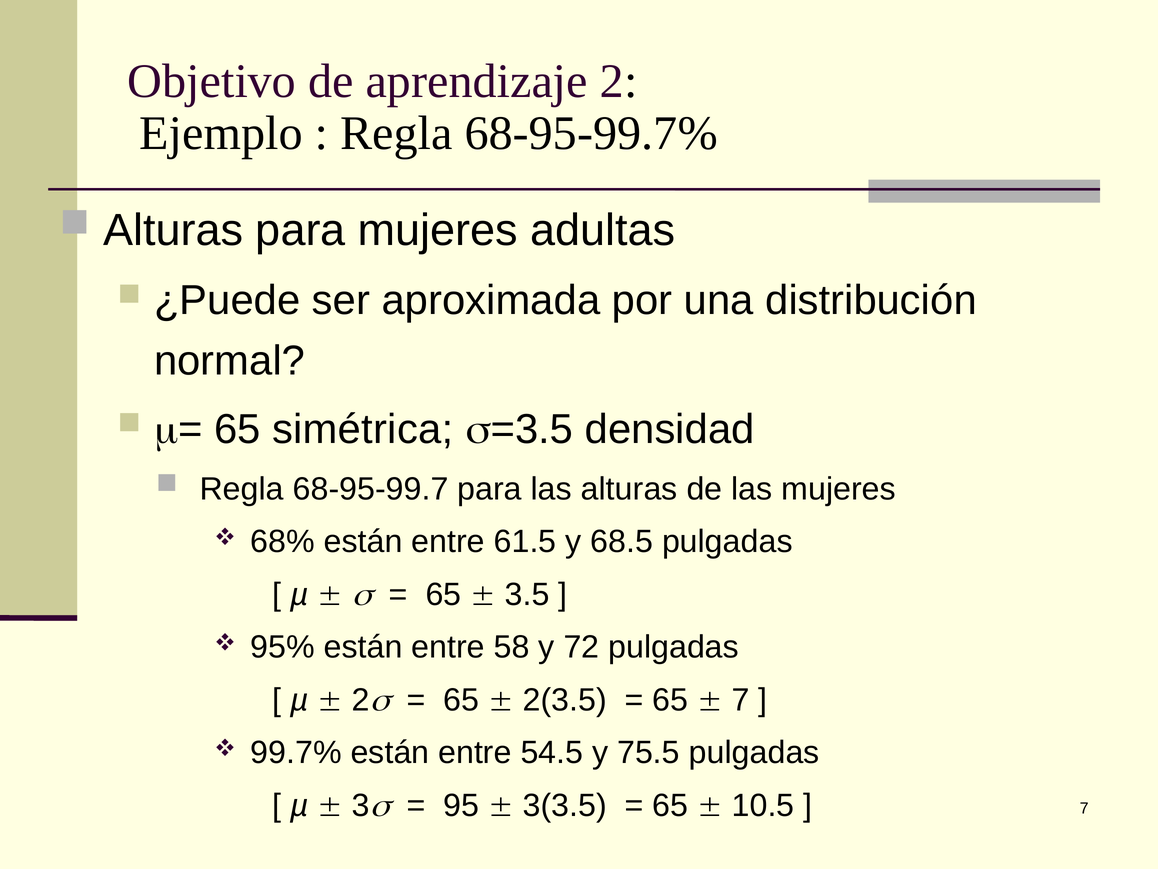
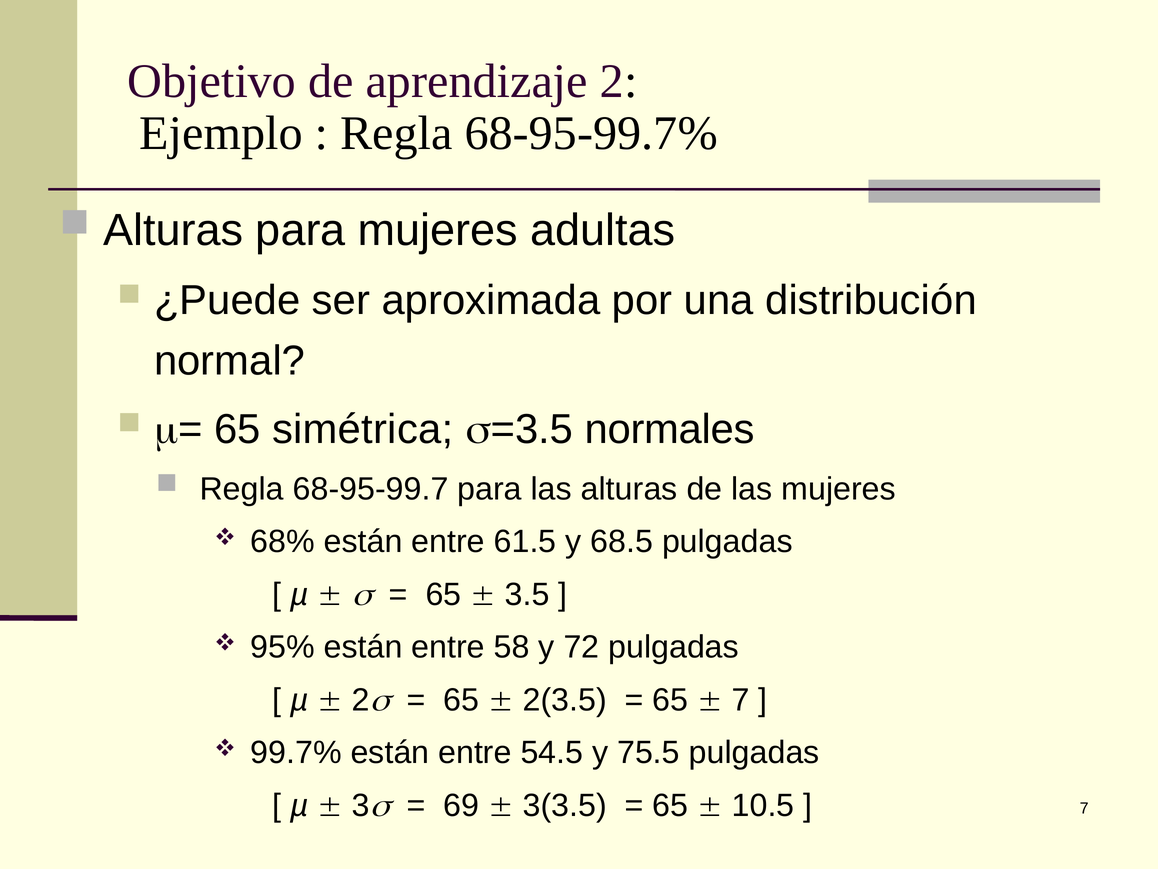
densidad: densidad -> normales
95: 95 -> 69
